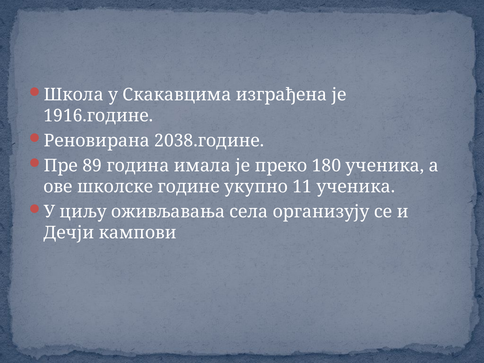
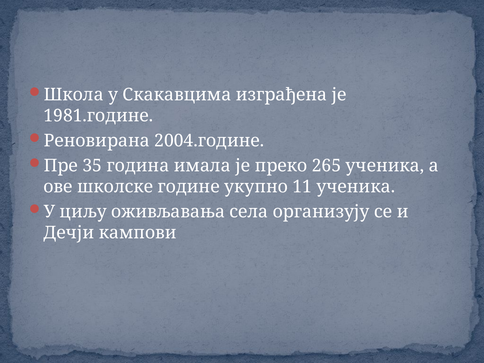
1916.године: 1916.године -> 1981.године
2038.године: 2038.године -> 2004.године
89: 89 -> 35
180: 180 -> 265
